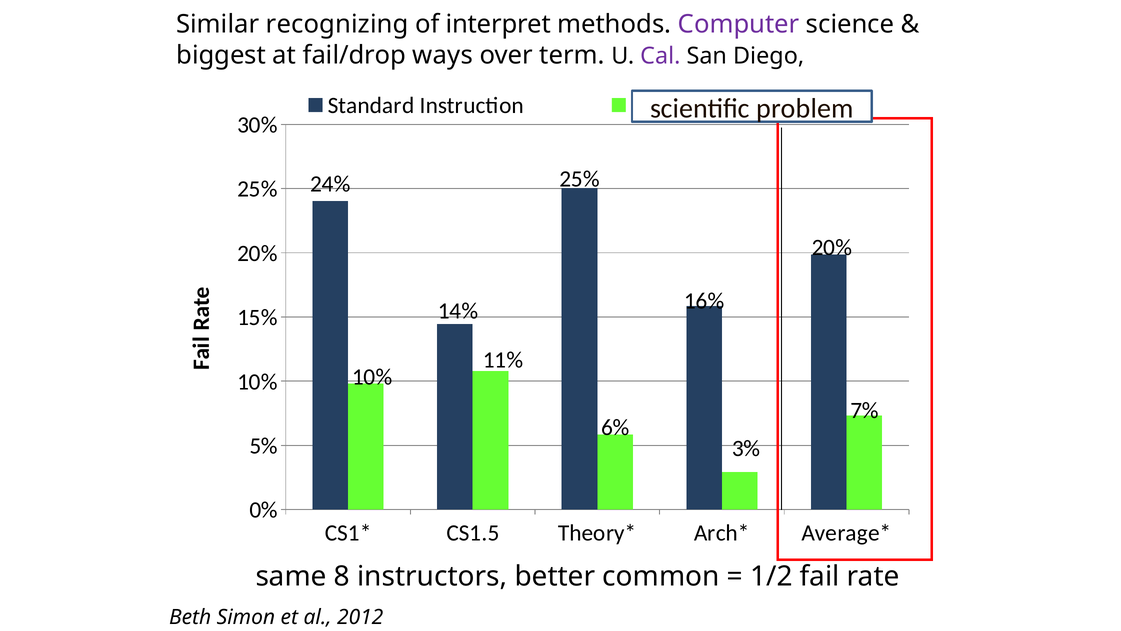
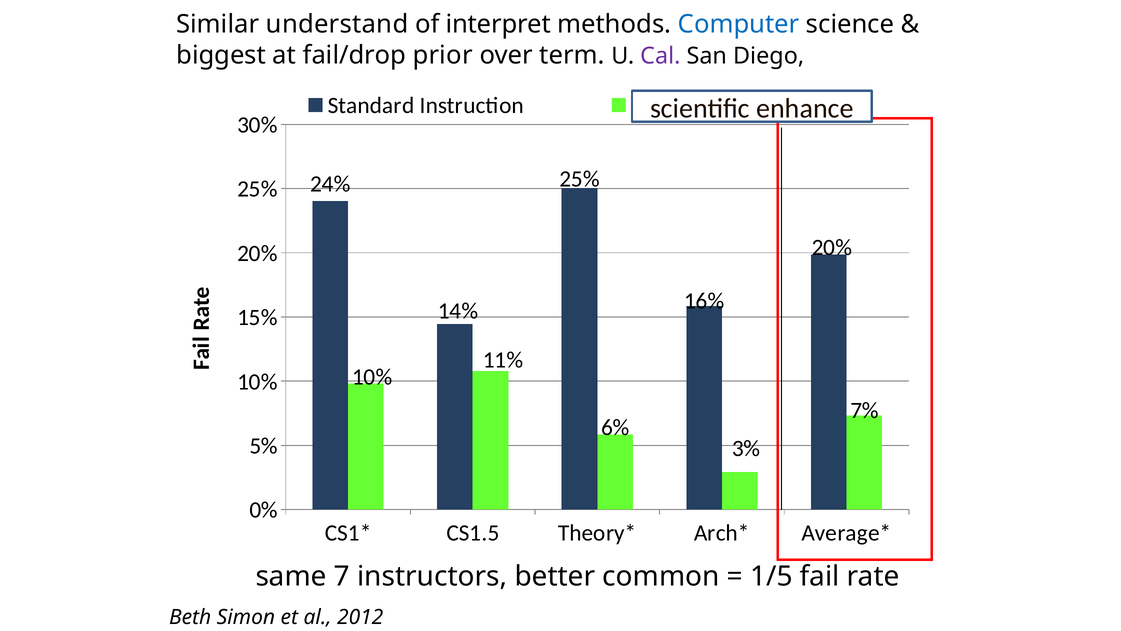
recognizing: recognizing -> understand
Computer colour: purple -> blue
ways: ways -> prior
problem: problem -> enhance
8: 8 -> 7
1/2: 1/2 -> 1/5
